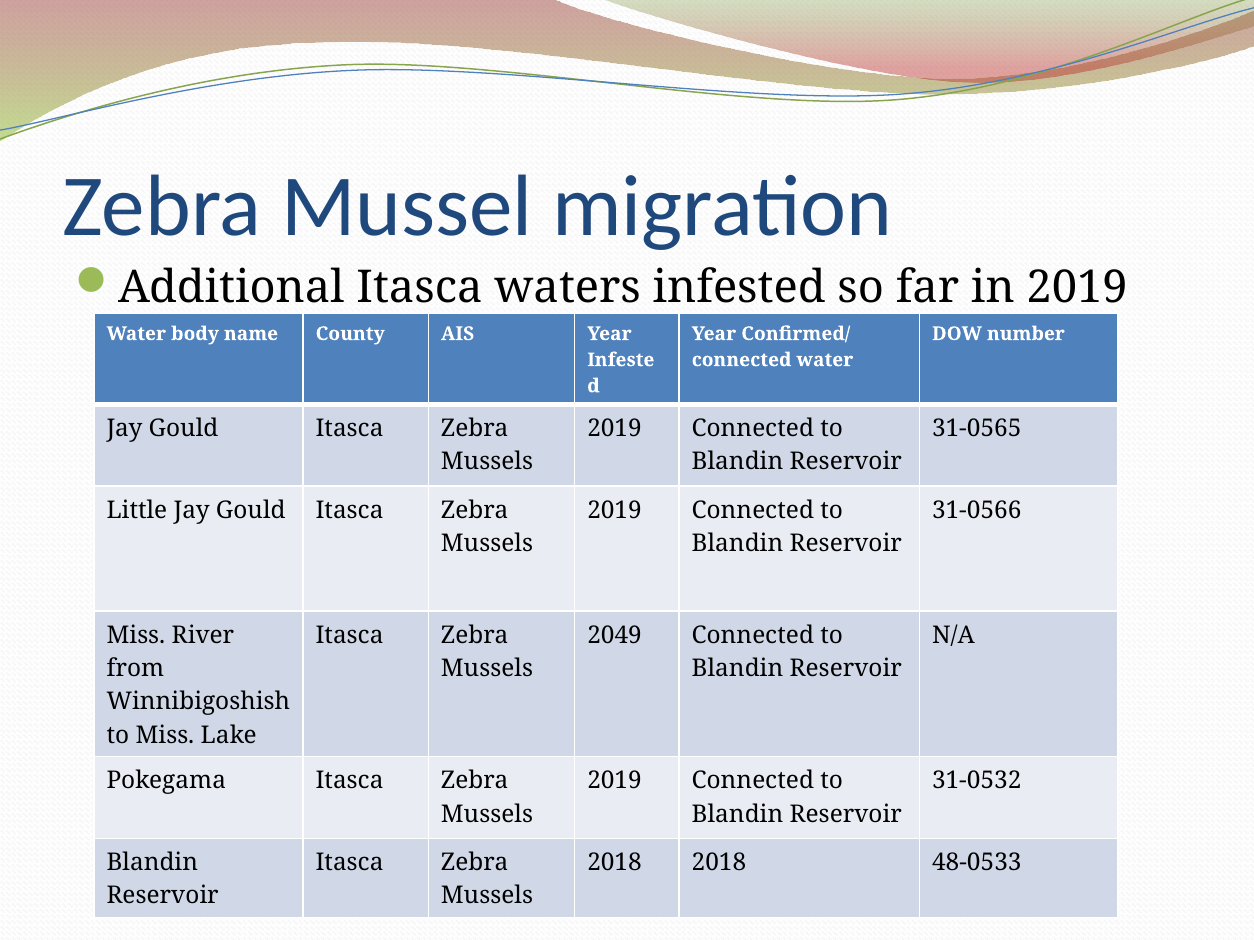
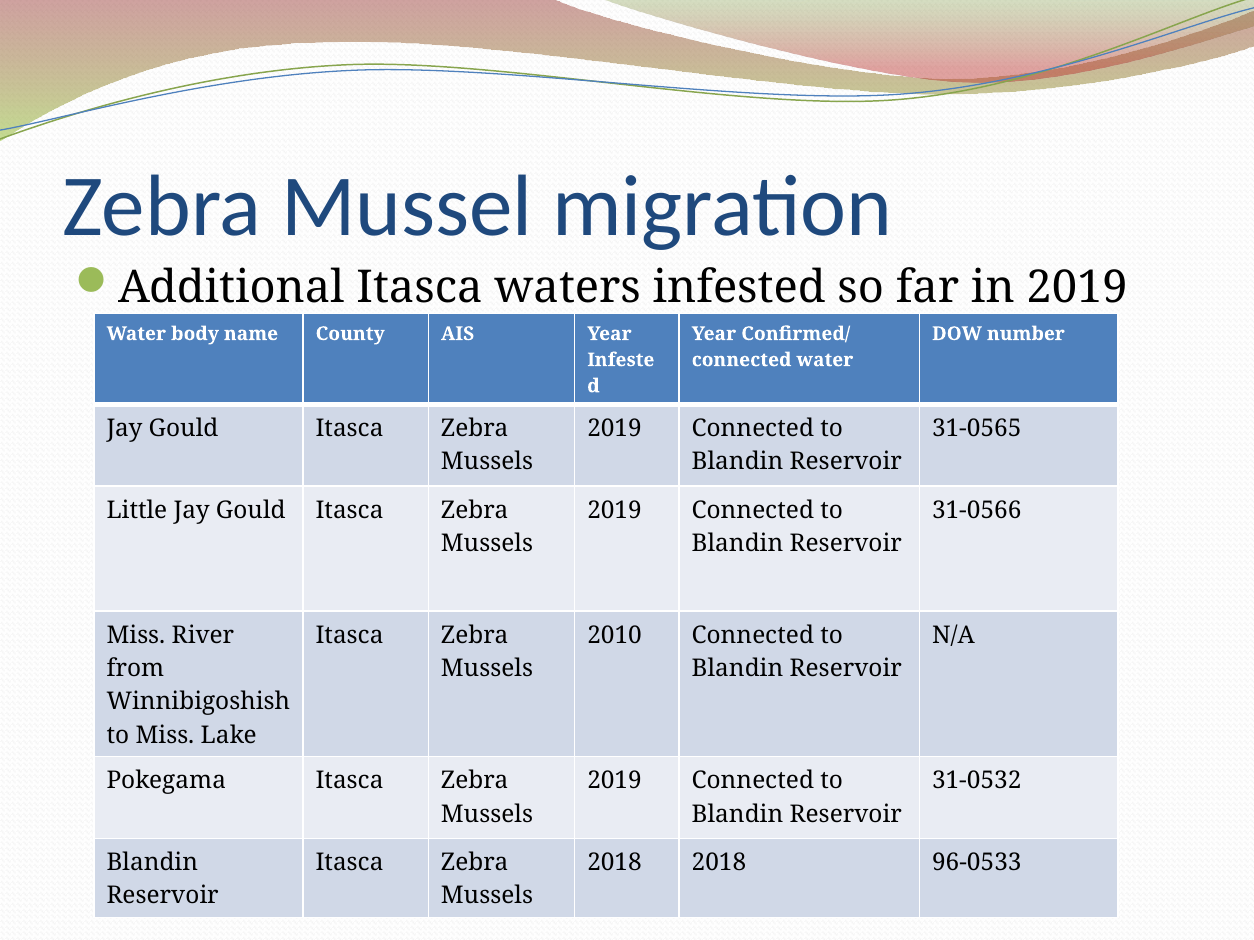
2049: 2049 -> 2010
48-0533: 48-0533 -> 96-0533
